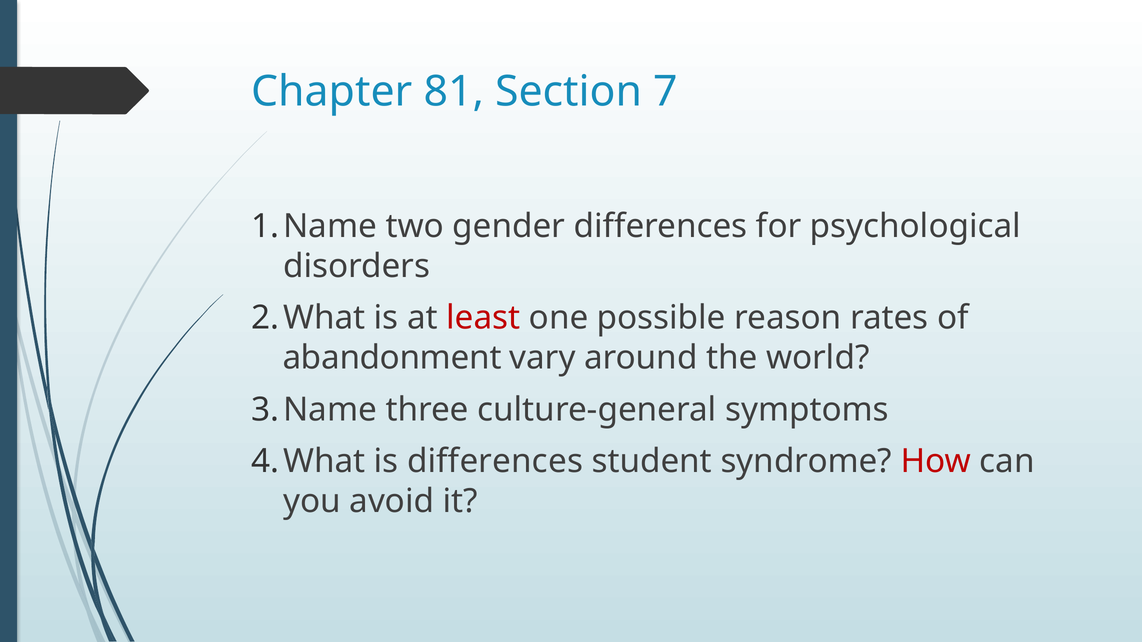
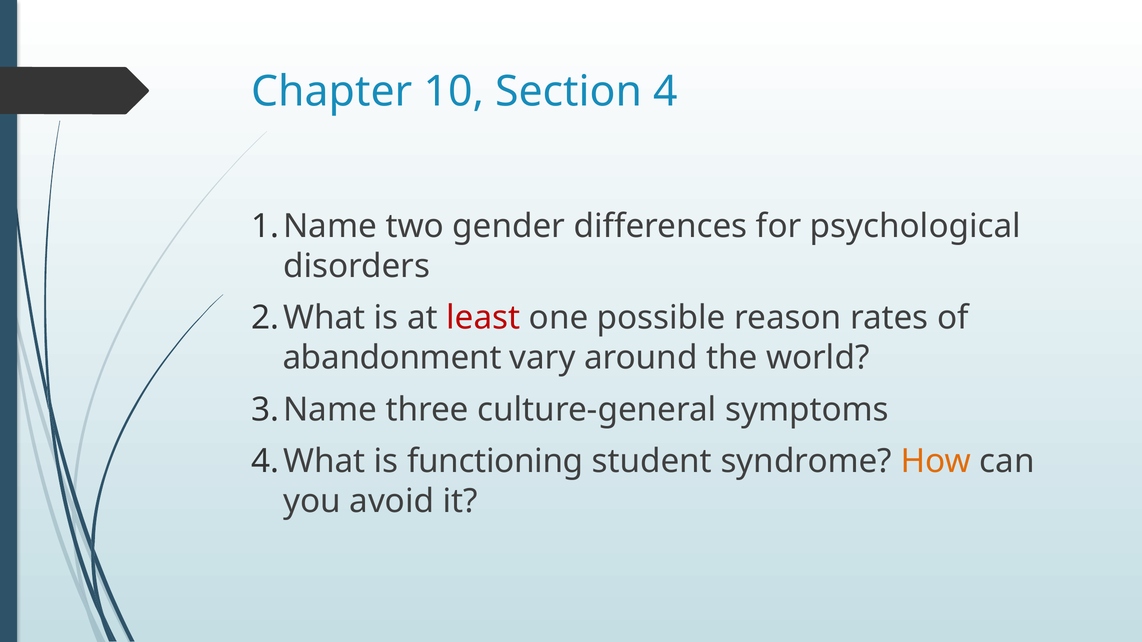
81: 81 -> 10
7: 7 -> 4
is differences: differences -> functioning
How colour: red -> orange
